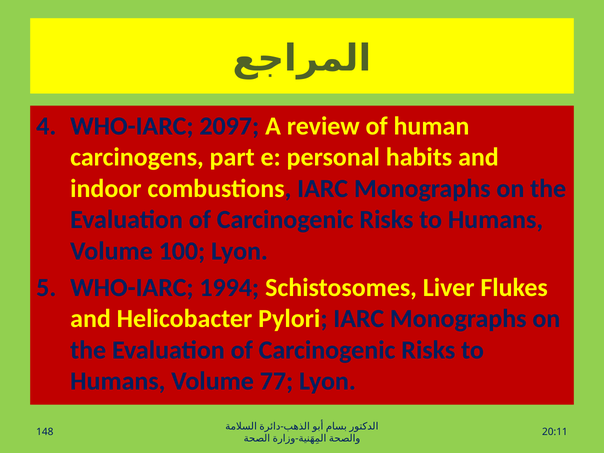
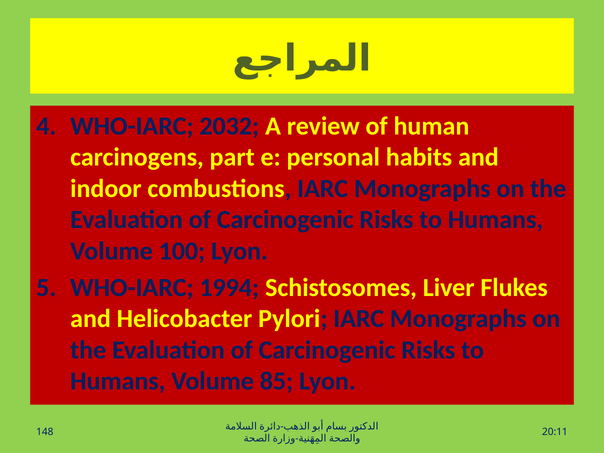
2097: 2097 -> 2032
77: 77 -> 85
